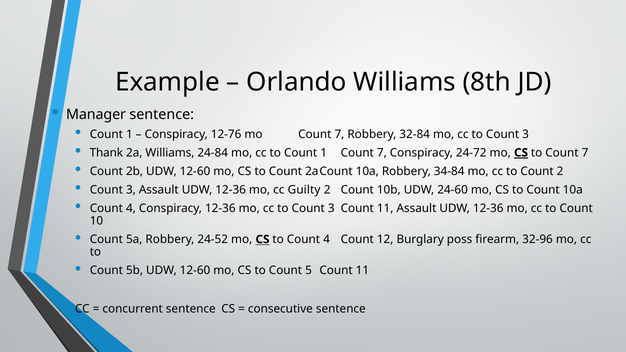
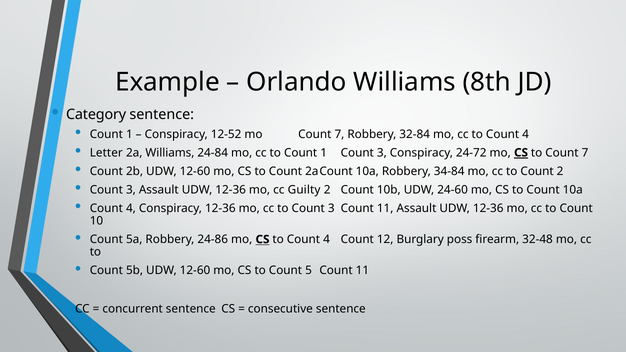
Manager: Manager -> Category
12-76: 12-76 -> 12-52
3 at (526, 134): 3 -> 4
Thank: Thank -> Letter
1 Count 7: 7 -> 3
24-52: 24-52 -> 24-86
32-96: 32-96 -> 32-48
